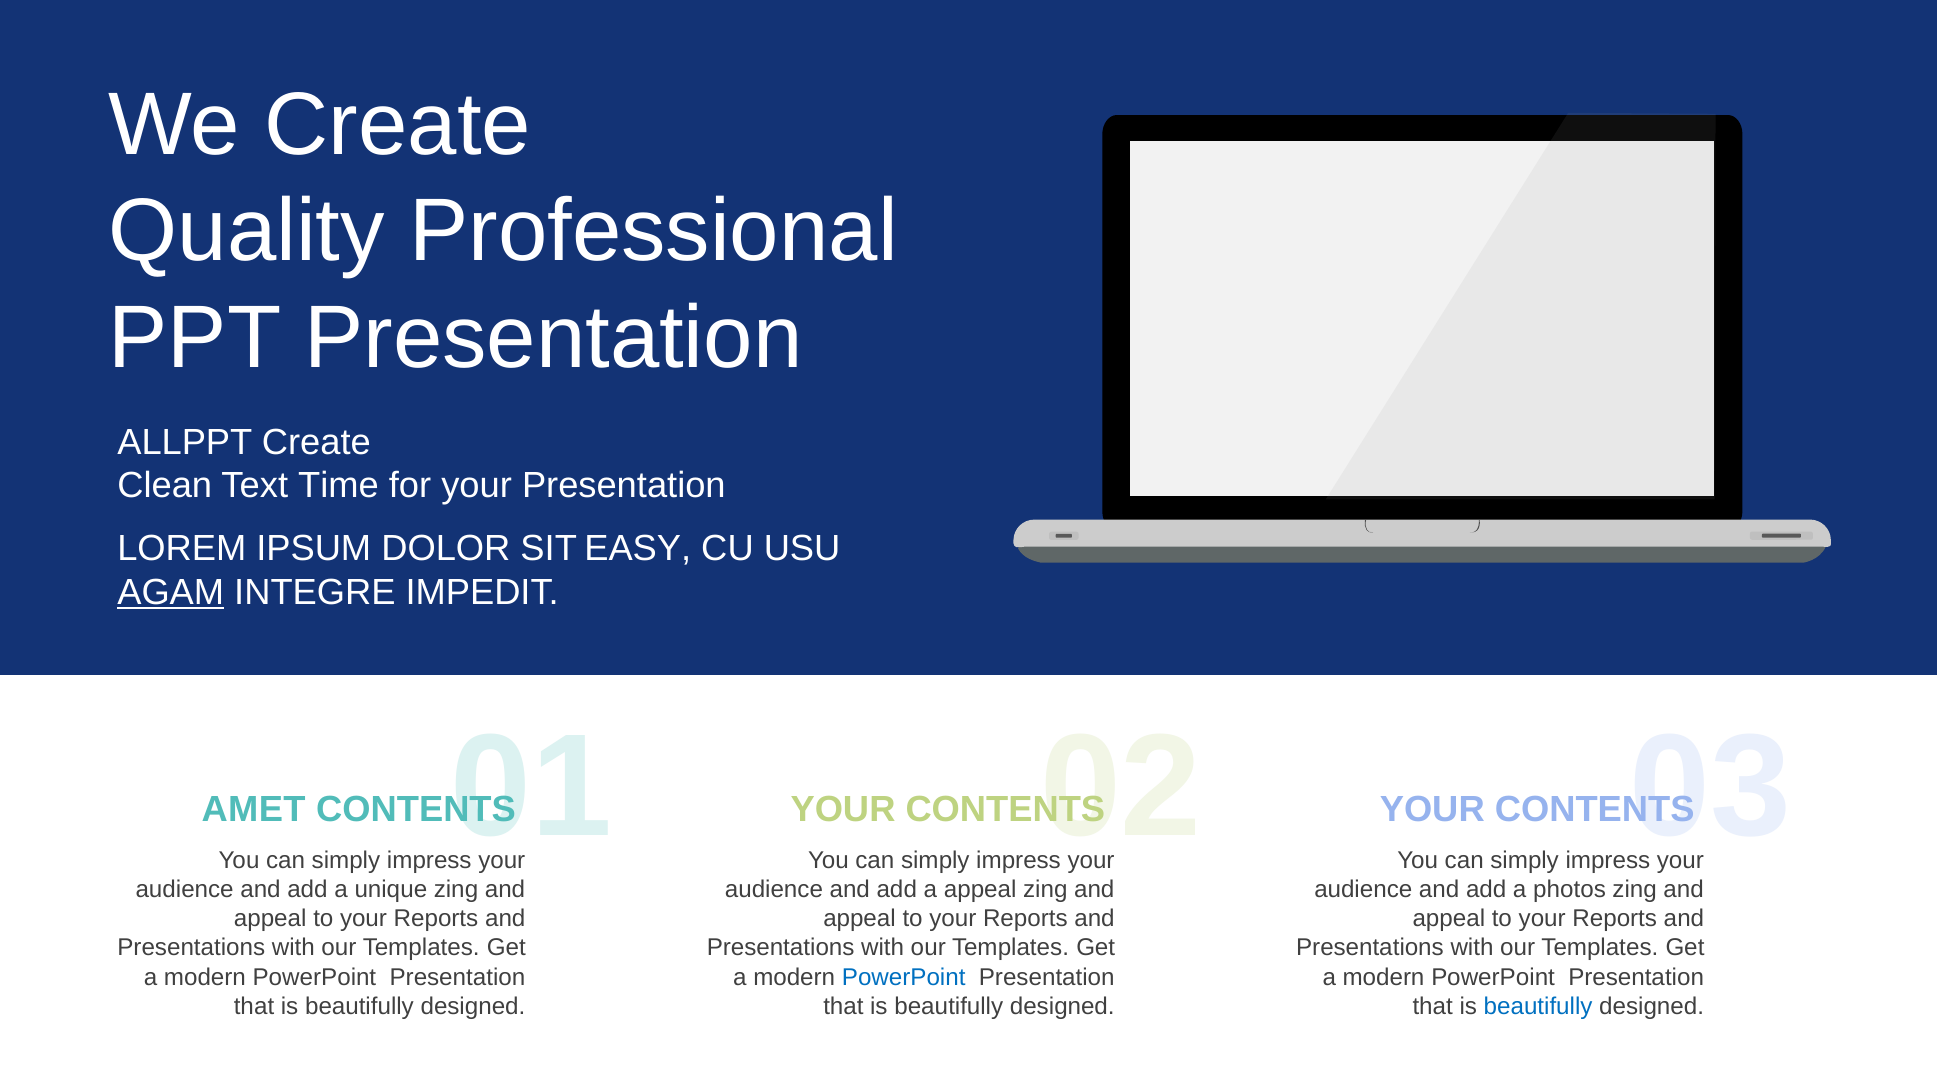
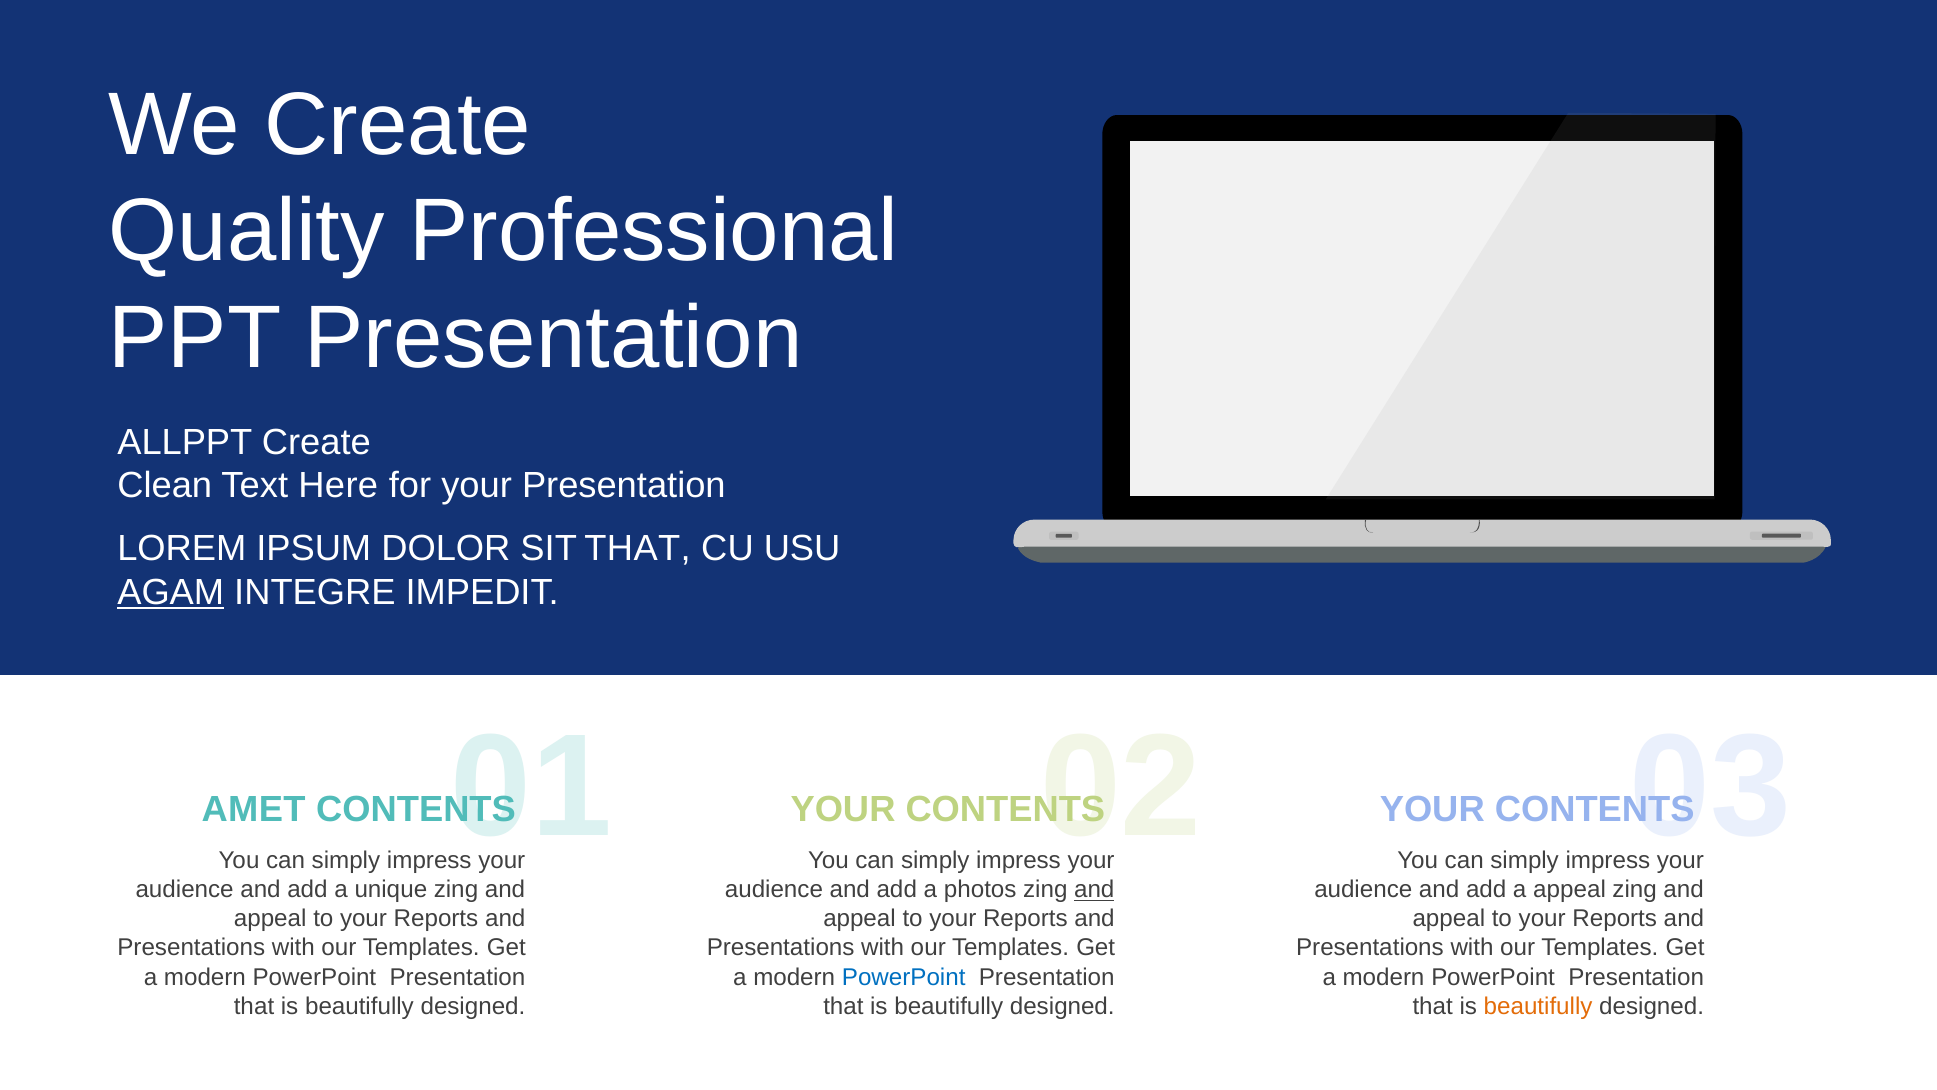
Time: Time -> Here
SIT EASY: EASY -> THAT
a appeal: appeal -> photos
and at (1094, 890) underline: none -> present
a photos: photos -> appeal
beautifully at (1538, 1006) colour: blue -> orange
